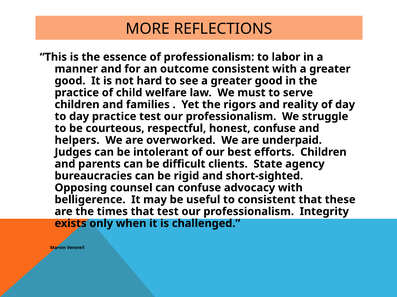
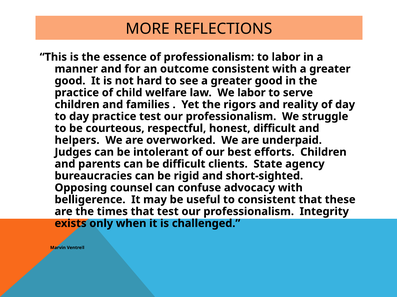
We must: must -> labor
honest confuse: confuse -> difficult
